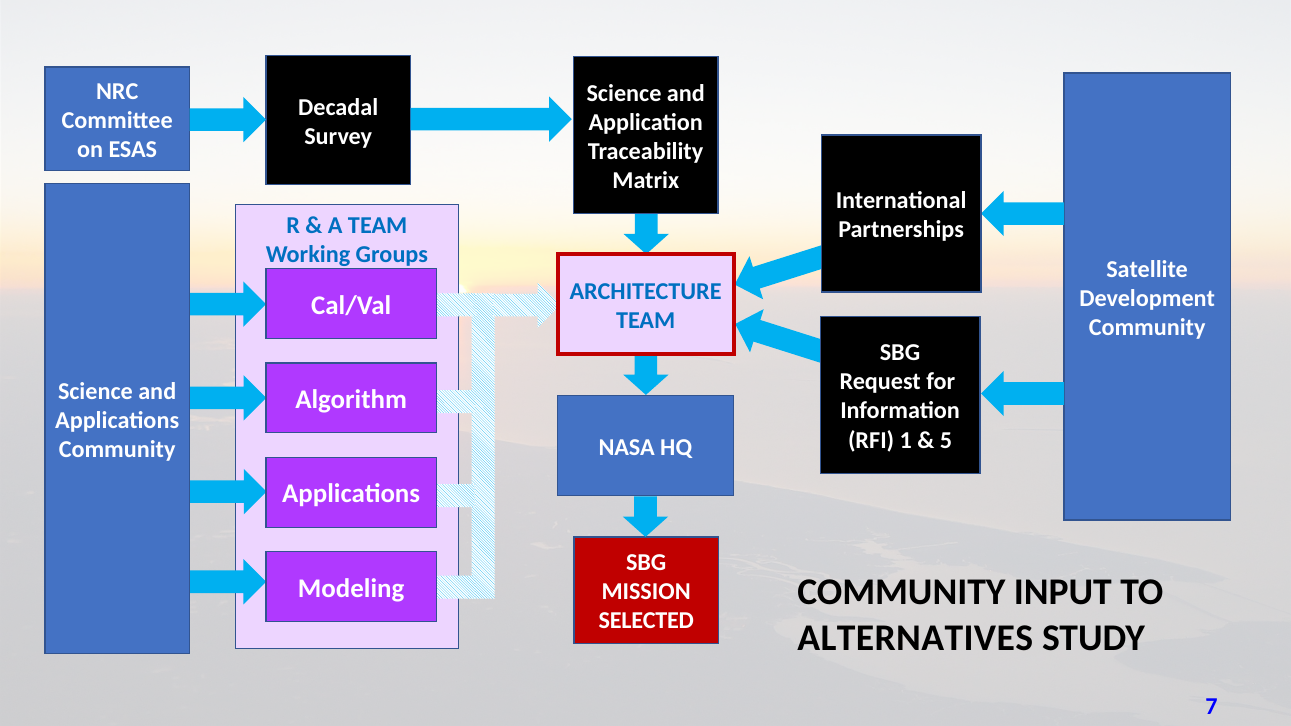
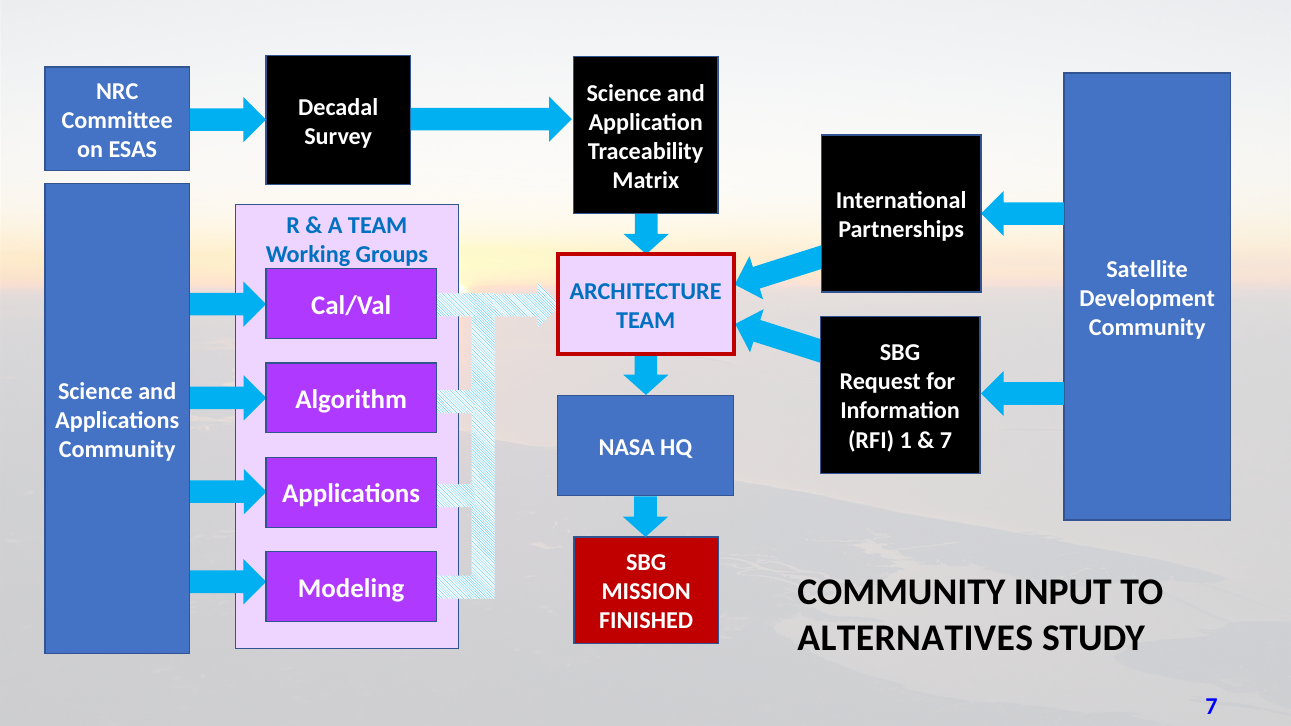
5 at (946, 440): 5 -> 7
SELECTED: SELECTED -> FINISHED
